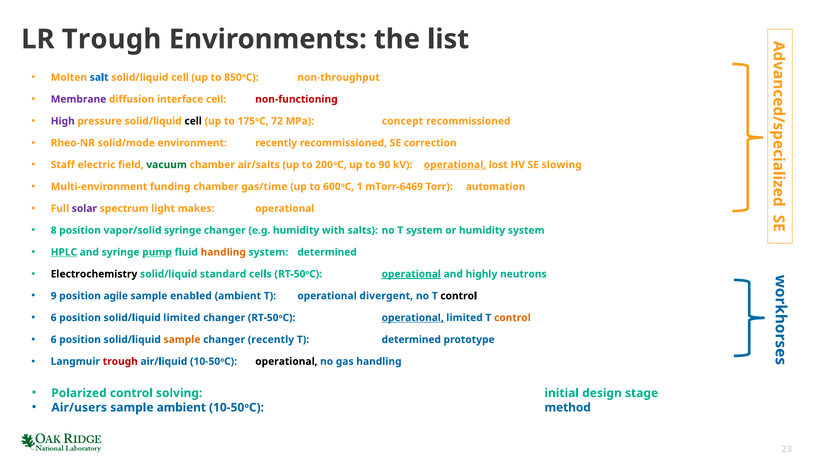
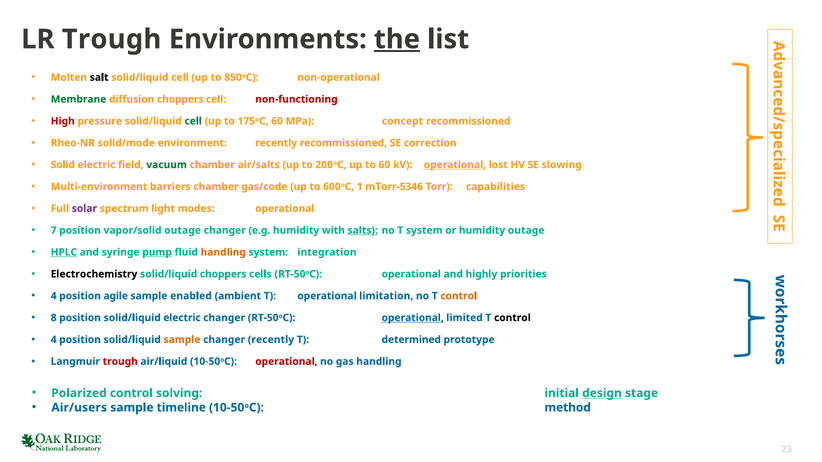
the underline: none -> present
salt colour: blue -> black
non-throughput: non-throughput -> non-operational
Membrane colour: purple -> green
diffusion interface: interface -> choppers
High colour: purple -> red
cell at (193, 121) colour: black -> green
175oC 72: 72 -> 60
Staff: Staff -> Solid
to 90: 90 -> 60
funding: funding -> barriers
gas/time: gas/time -> gas/code
mTorr-6469: mTorr-6469 -> mTorr-5346
automation: automation -> capabilities
makes: makes -> modes
8: 8 -> 7
vapor/solid syringe: syringe -> outage
salts underline: none -> present
humidity system: system -> outage
system determined: determined -> integration
solid/liquid standard: standard -> choppers
operational at (411, 274) underline: present -> none
neutrons: neutrons -> priorities
9 at (54, 296): 9 -> 4
divergent: divergent -> limitation
control at (459, 296) colour: black -> orange
6 at (54, 318): 6 -> 8
solid/liquid limited: limited -> electric
control at (512, 318) colour: orange -> black
6 at (54, 340): 6 -> 4
operational at (286, 362) colour: black -> red
design underline: none -> present
sample ambient: ambient -> timeline
